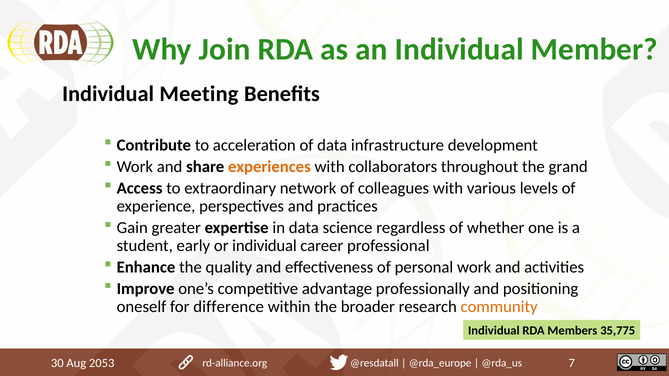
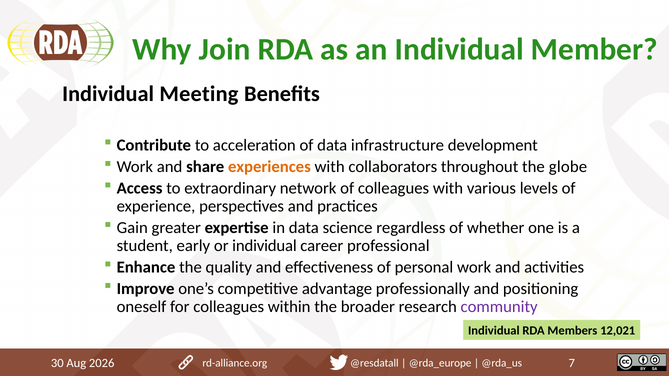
grand: grand -> globe
for difference: difference -> colleagues
community colour: orange -> purple
35,775: 35,775 -> 12,021
2053: 2053 -> 2026
